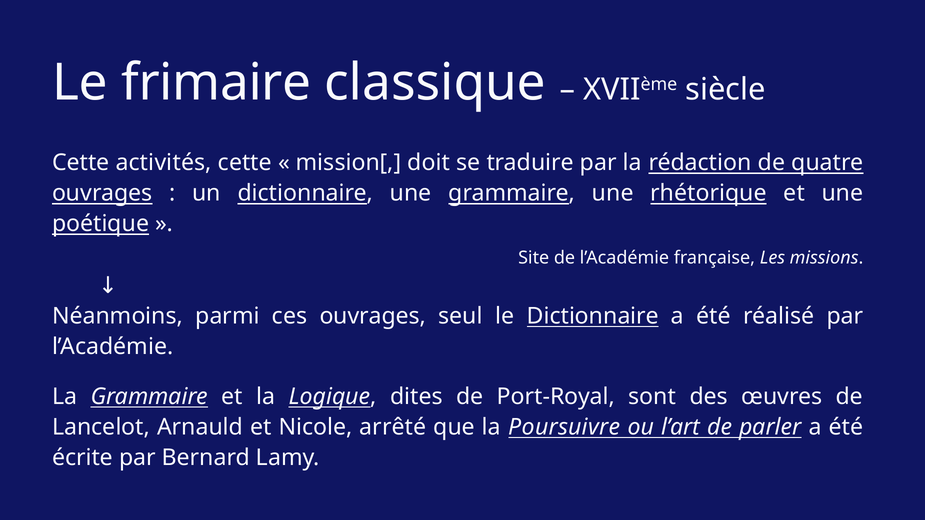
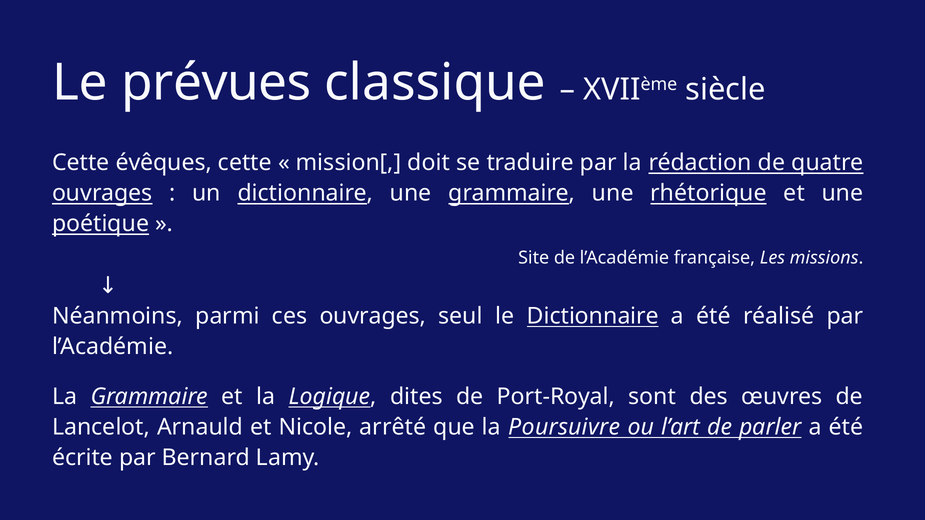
frimaire: frimaire -> prévues
activités: activités -> évêques
